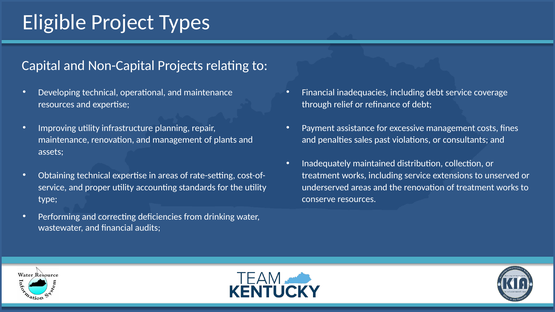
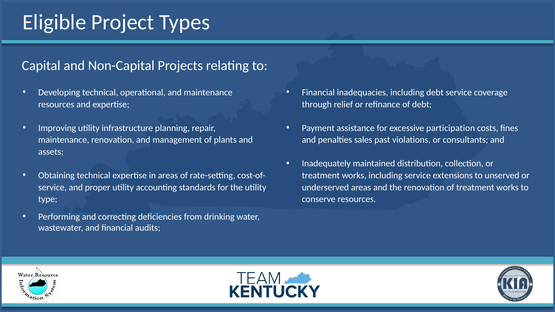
excessive management: management -> participation
